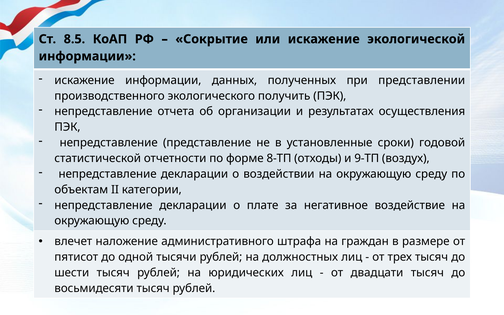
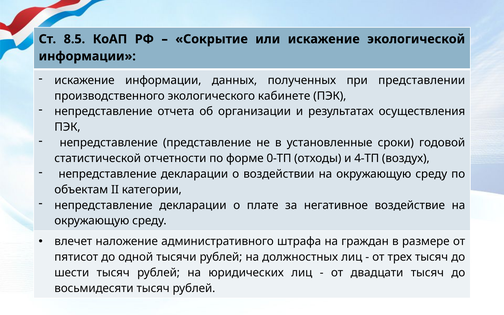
получить: получить -> кабинете
8-ТП: 8-ТП -> 0-ТП
9-ТП: 9-ТП -> 4-ТП
